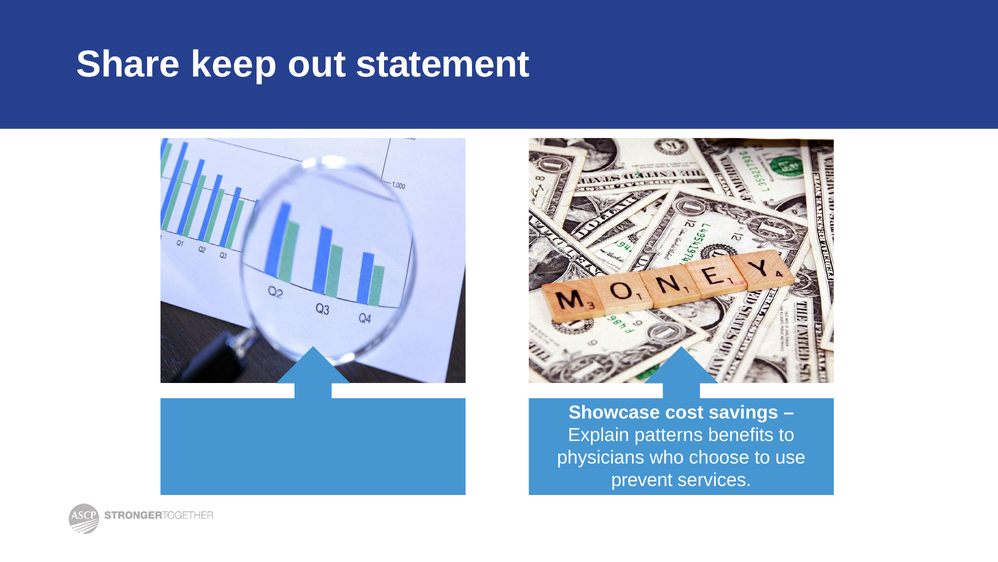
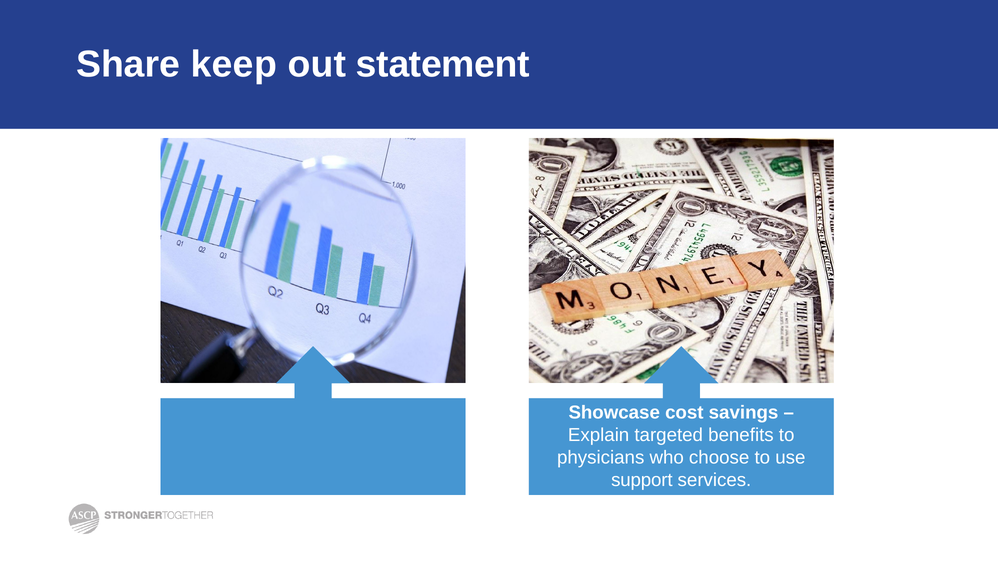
patterns: patterns -> targeted
prevent: prevent -> support
